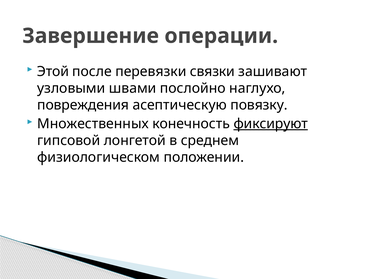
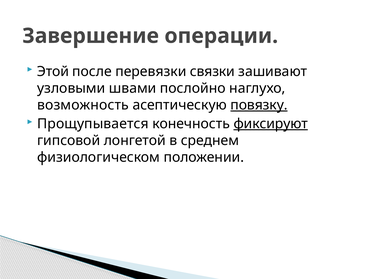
повреждения: повреждения -> возможность
повязку underline: none -> present
Множественных: Множественных -> Прощупывается
